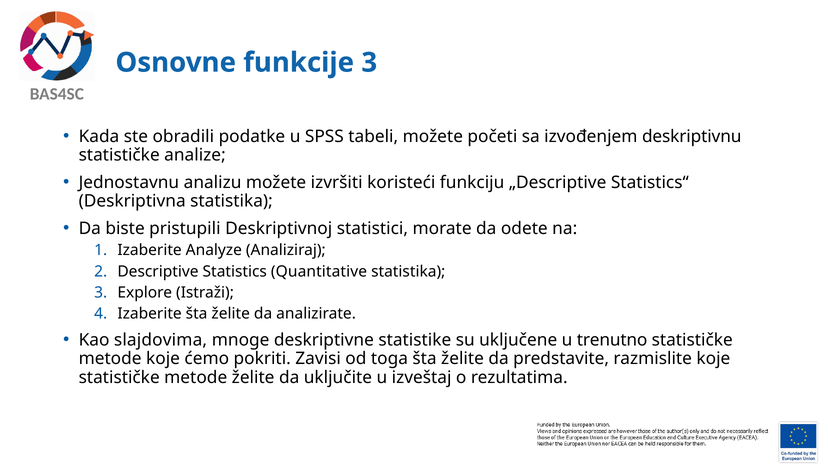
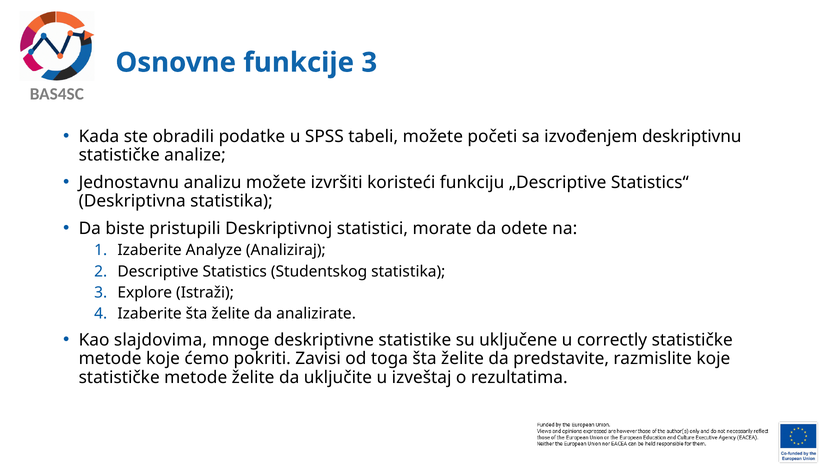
Quantitative: Quantitative -> Studentskog
trenutno: trenutno -> correctly
